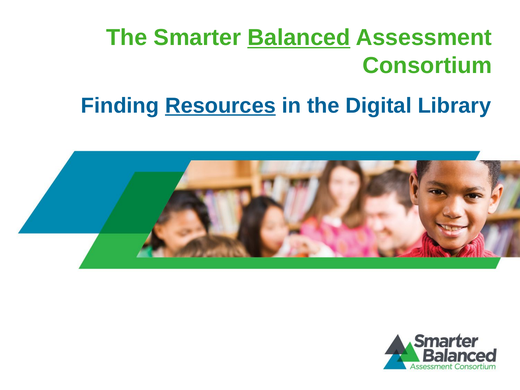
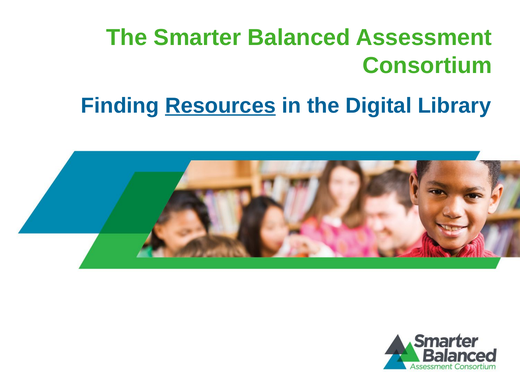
Balanced underline: present -> none
